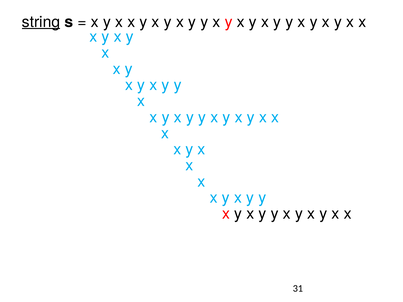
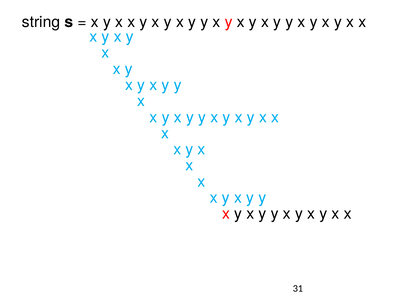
string underline: present -> none
